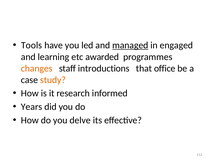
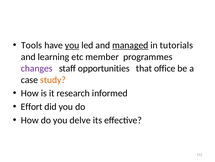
you at (72, 45) underline: none -> present
engaged: engaged -> tutorials
awarded: awarded -> member
changes colour: orange -> purple
introductions: introductions -> opportunities
Years: Years -> Effort
